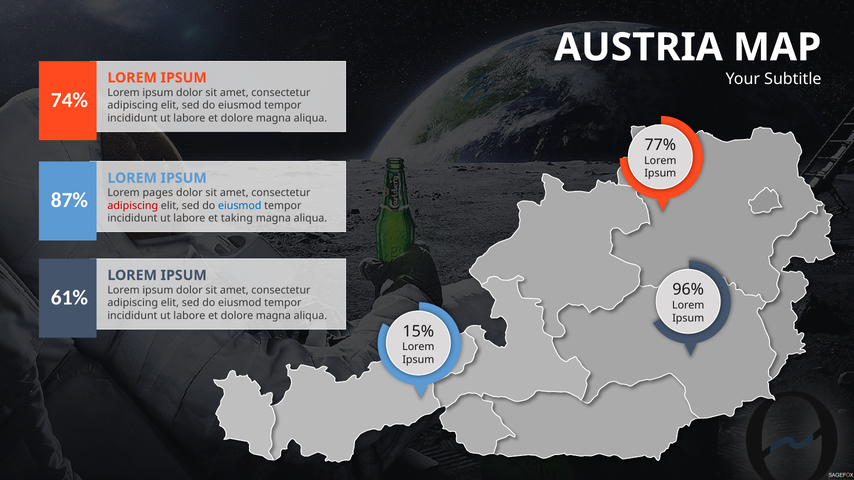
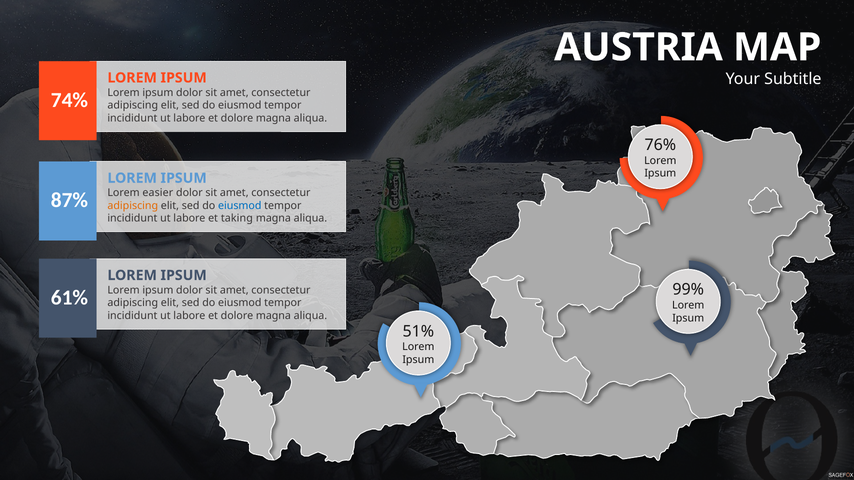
77%: 77% -> 76%
pages: pages -> easier
adipiscing at (133, 206) colour: red -> orange
96%: 96% -> 99%
15%: 15% -> 51%
